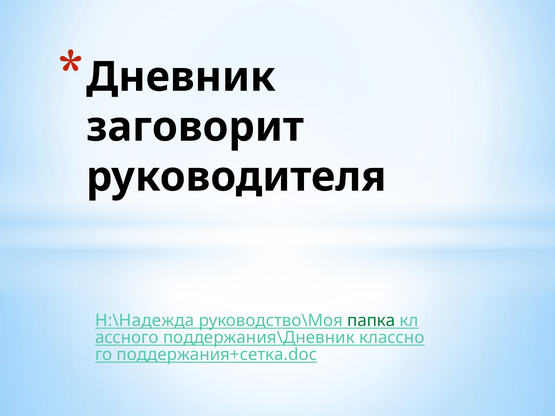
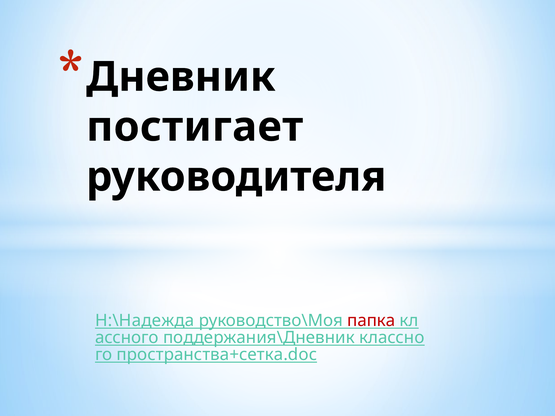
заговорит: заговорит -> постигает
папка colour: green -> red
поддержания+сетка.doc: поддержания+сетка.doc -> пространства+сетка.doc
